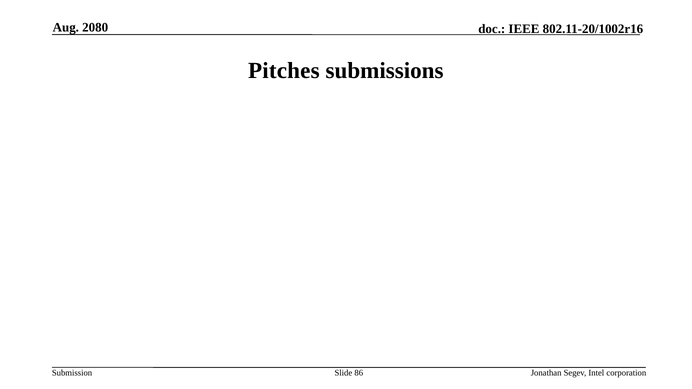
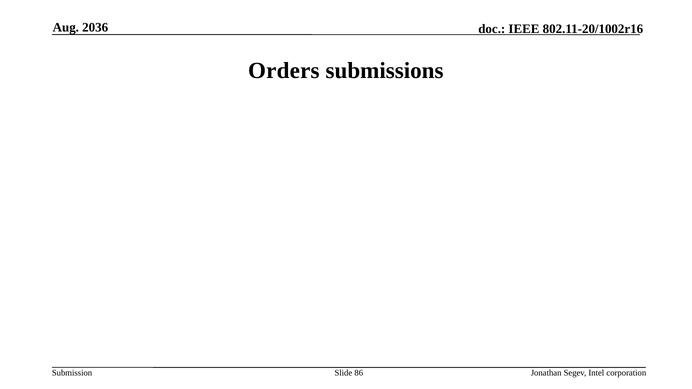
2080: 2080 -> 2036
Pitches: Pitches -> Orders
